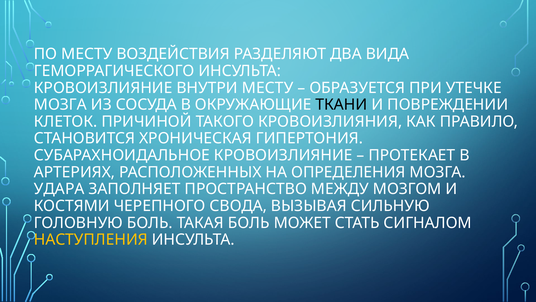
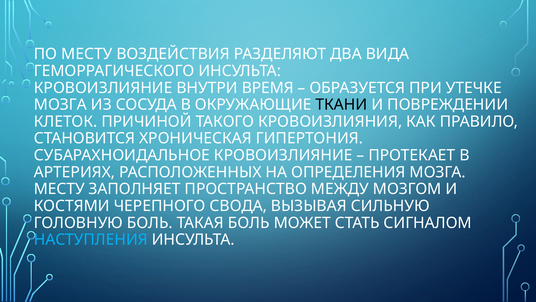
ВНУТРИ МЕСТУ: МЕСТУ -> ВРЕМЯ
УДАРА at (59, 189): УДАРА -> МЕСТУ
НАСТУПЛЕНИЯ colour: yellow -> light blue
